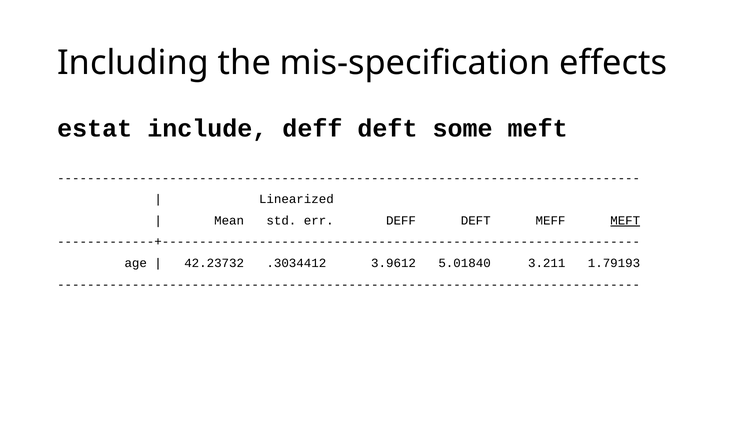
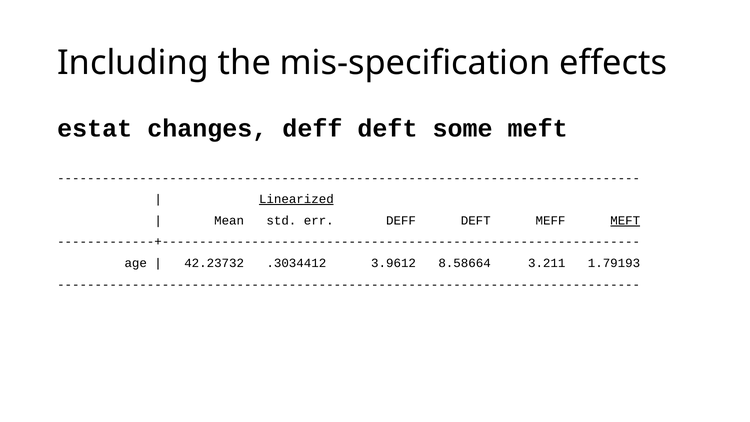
include: include -> changes
Linearized underline: none -> present
5.01840: 5.01840 -> 8.58664
